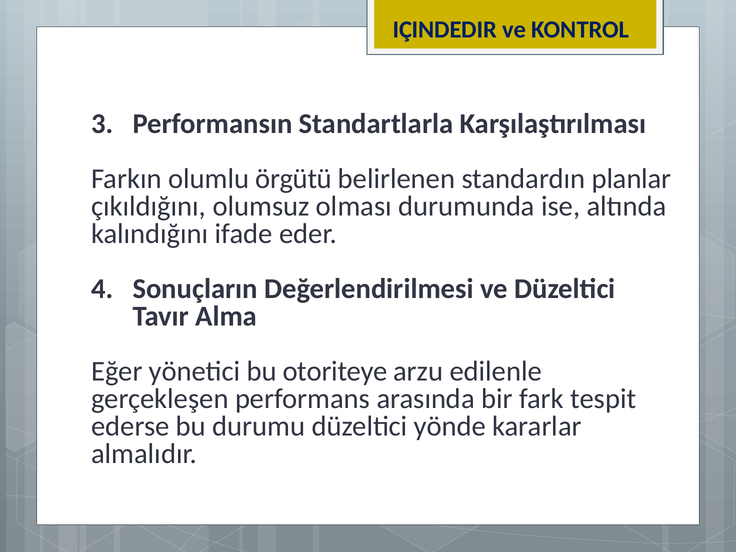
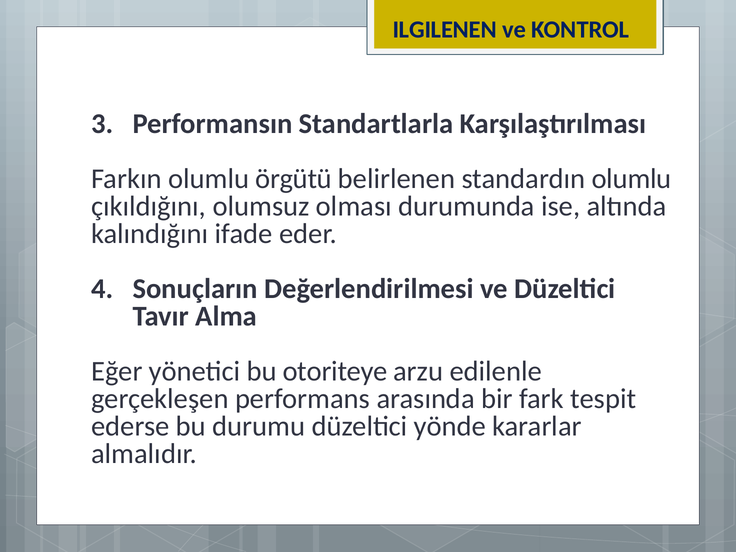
IÇINDEDIR: IÇINDEDIR -> ILGILENEN
standardın planlar: planlar -> olumlu
